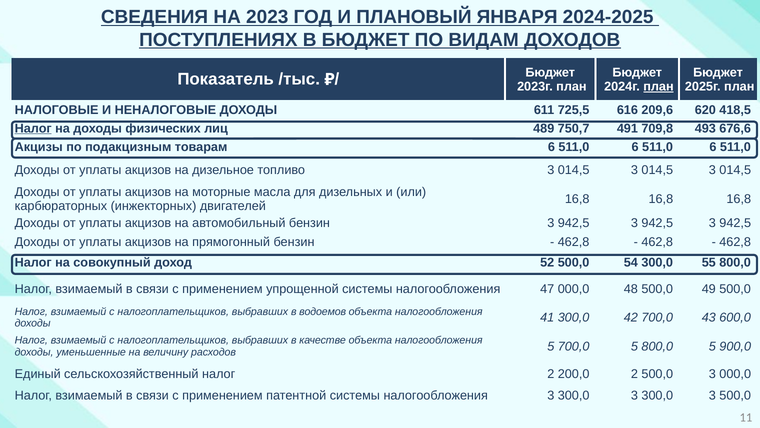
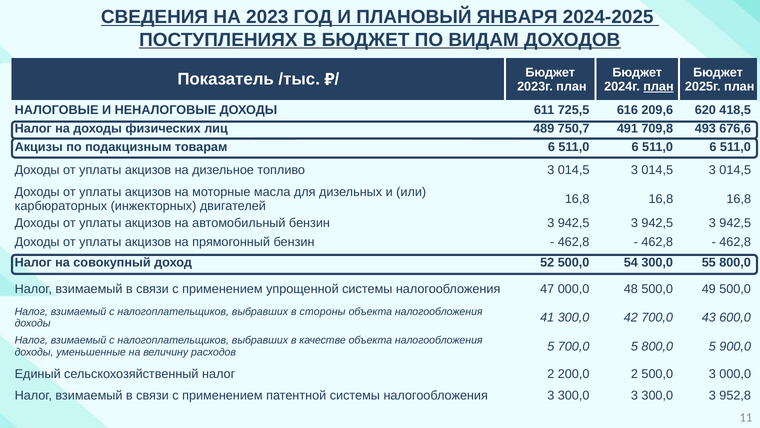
Налог at (33, 128) underline: present -> none
водоемов: водоемов -> стороны
3 500,0: 500,0 -> 952,8
